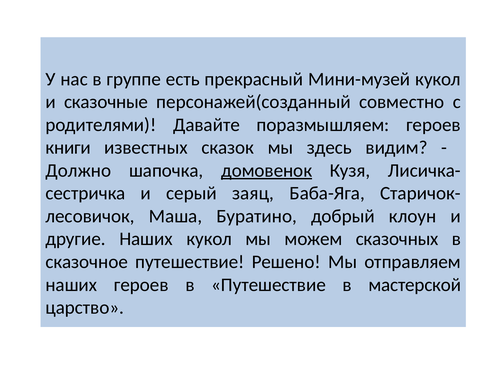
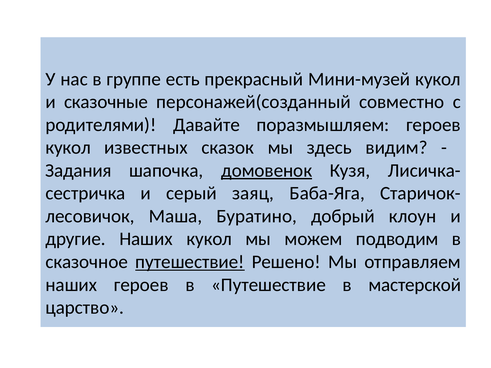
книги at (68, 148): книги -> кукол
Должно: Должно -> Задания
сказочных: сказочных -> подводим
путешествие at (190, 262) underline: none -> present
